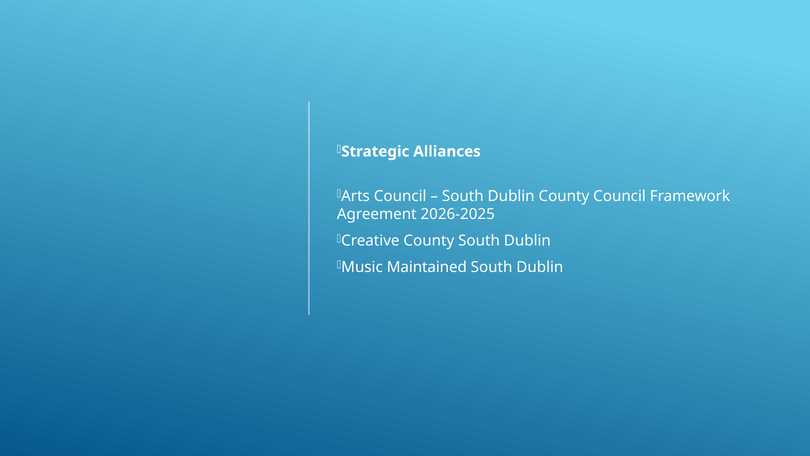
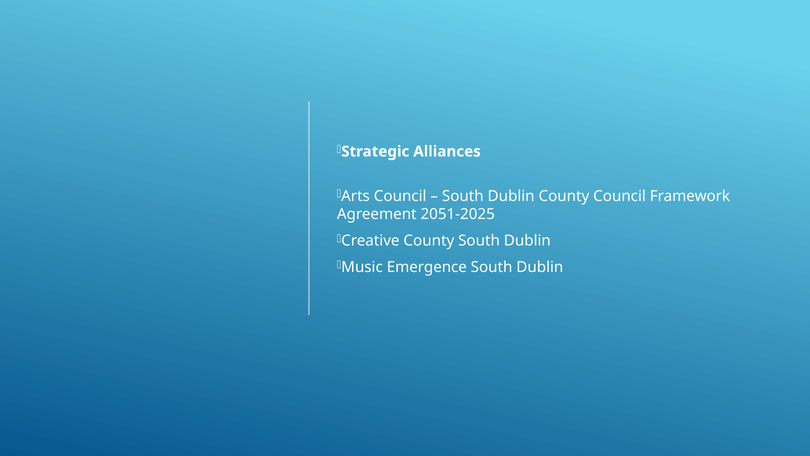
2026-2025: 2026-2025 -> 2051-2025
Maintained: Maintained -> Emergence
